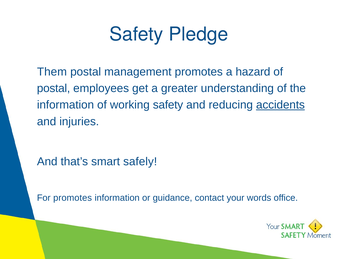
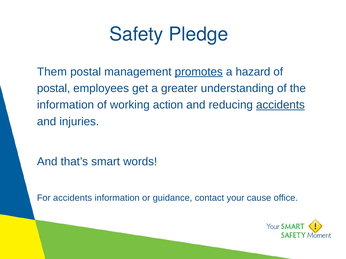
promotes at (199, 72) underline: none -> present
working safety: safety -> action
safely: safely -> words
For promotes: promotes -> accidents
words: words -> cause
